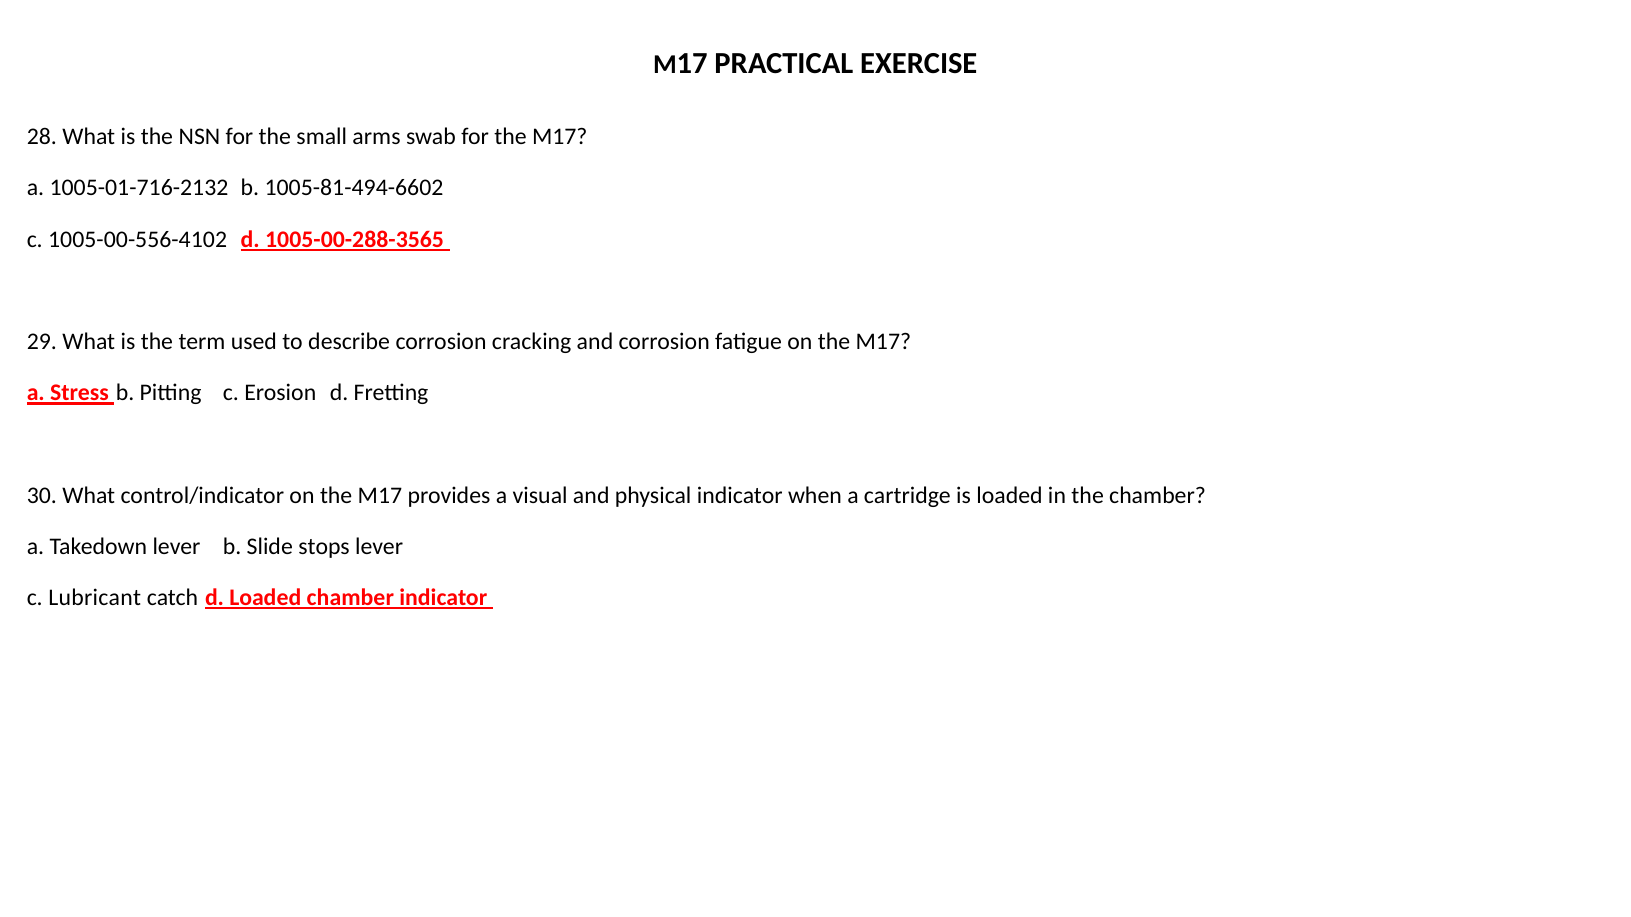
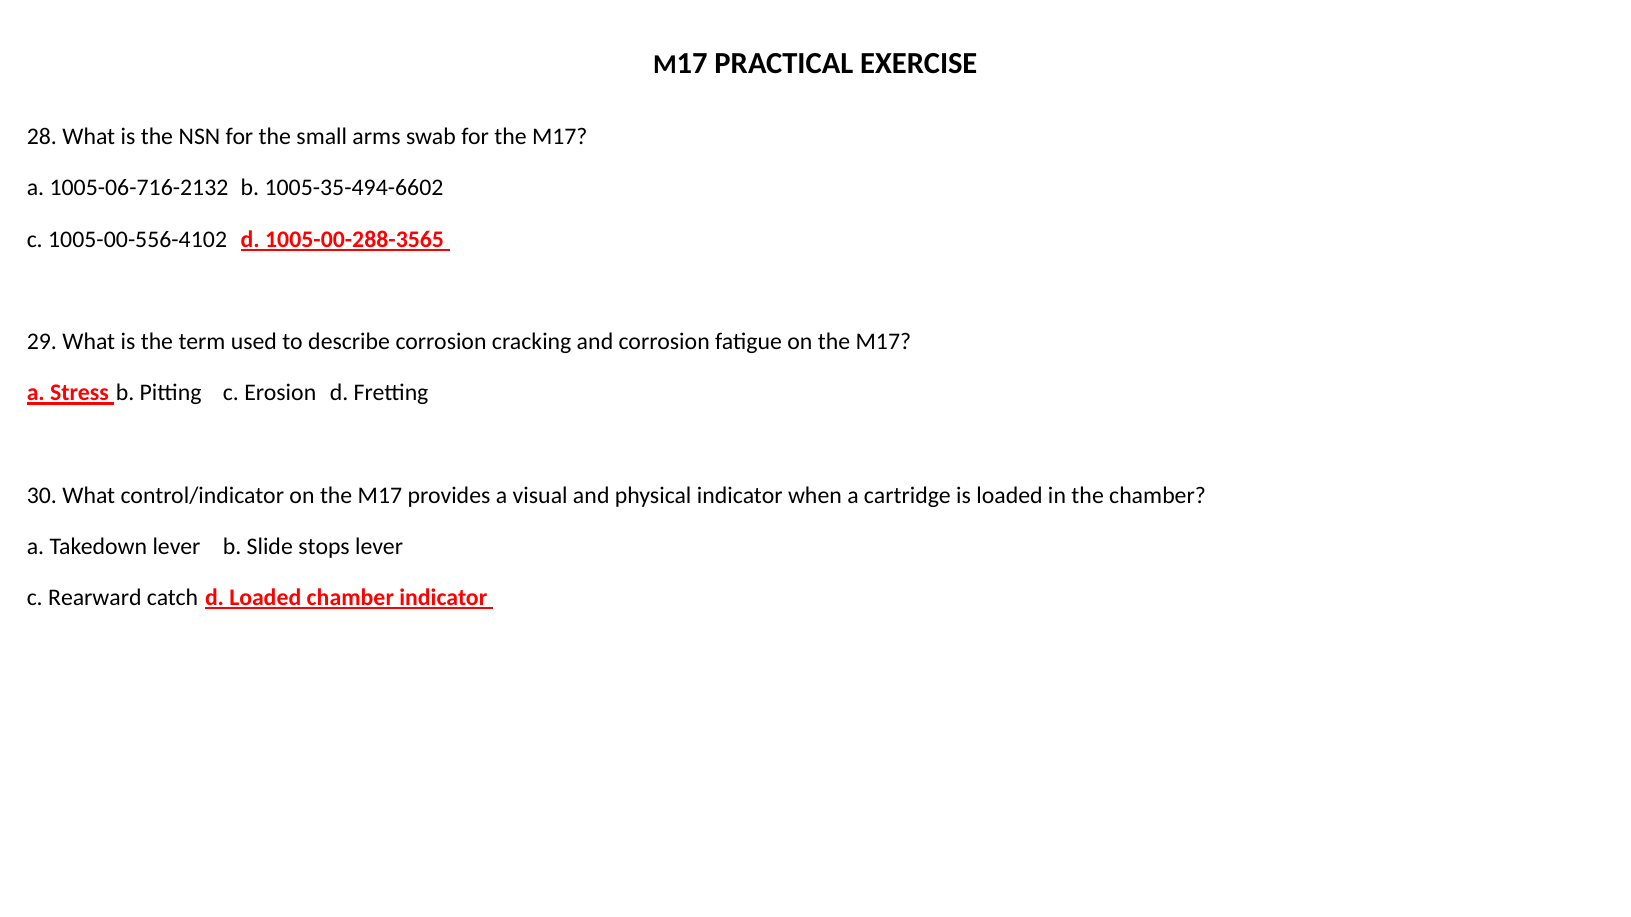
1005-01-716-2132: 1005-01-716-2132 -> 1005-06-716-2132
1005-81-494-6602: 1005-81-494-6602 -> 1005-35-494-6602
Lubricant: Lubricant -> Rearward
